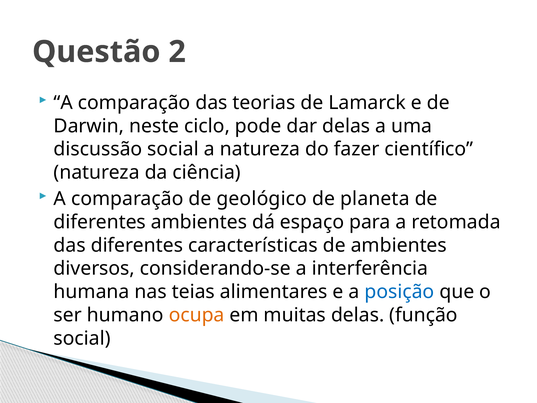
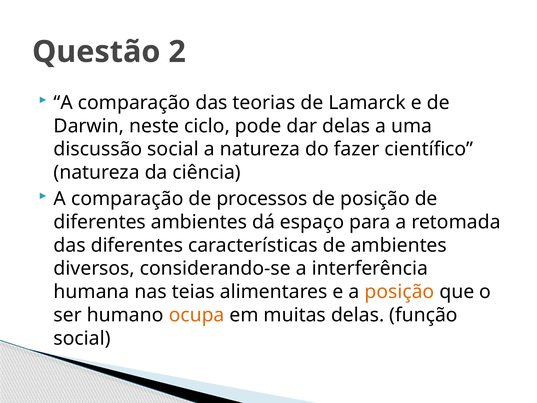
geológico: geológico -> processos
de planeta: planeta -> posição
posição at (399, 292) colour: blue -> orange
